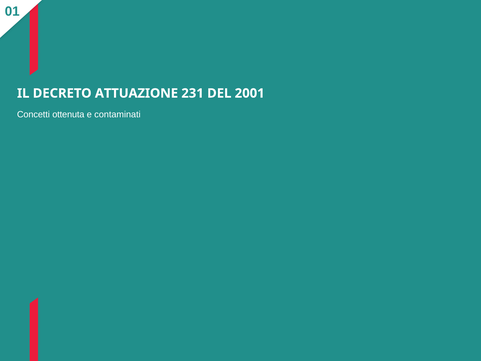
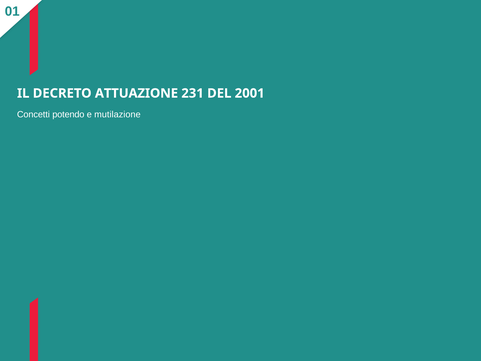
ottenuta: ottenuta -> potendo
contaminati: contaminati -> mutilazione
